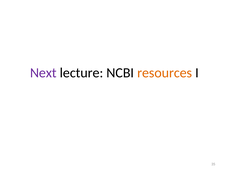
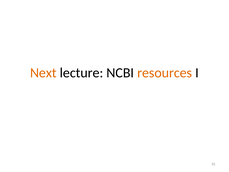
Next colour: purple -> orange
